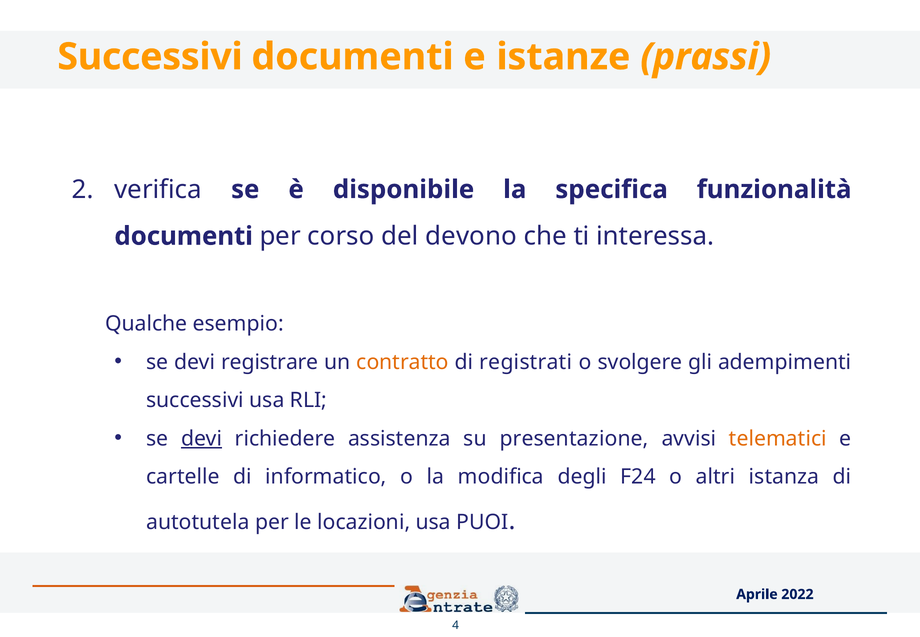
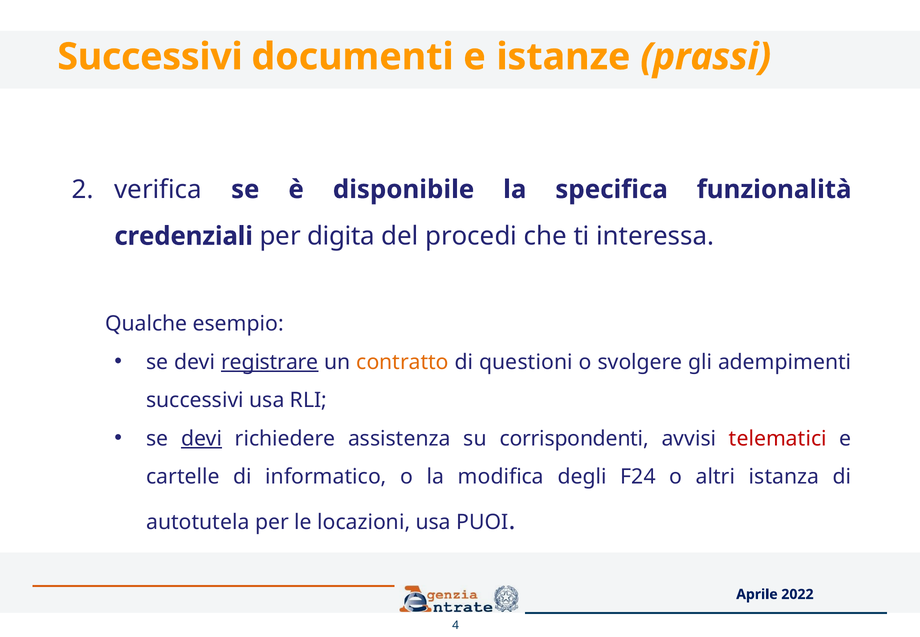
documenti at (184, 236): documenti -> credenziali
corso: corso -> digita
devono: devono -> procedi
registrare underline: none -> present
registrati: registrati -> questioni
presentazione: presentazione -> corrispondenti
telematici colour: orange -> red
